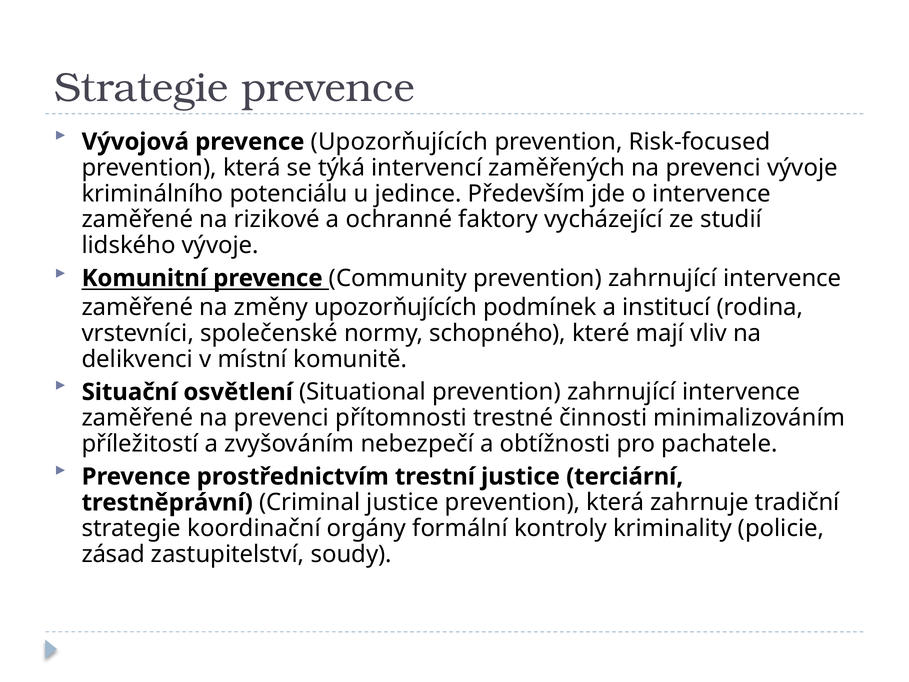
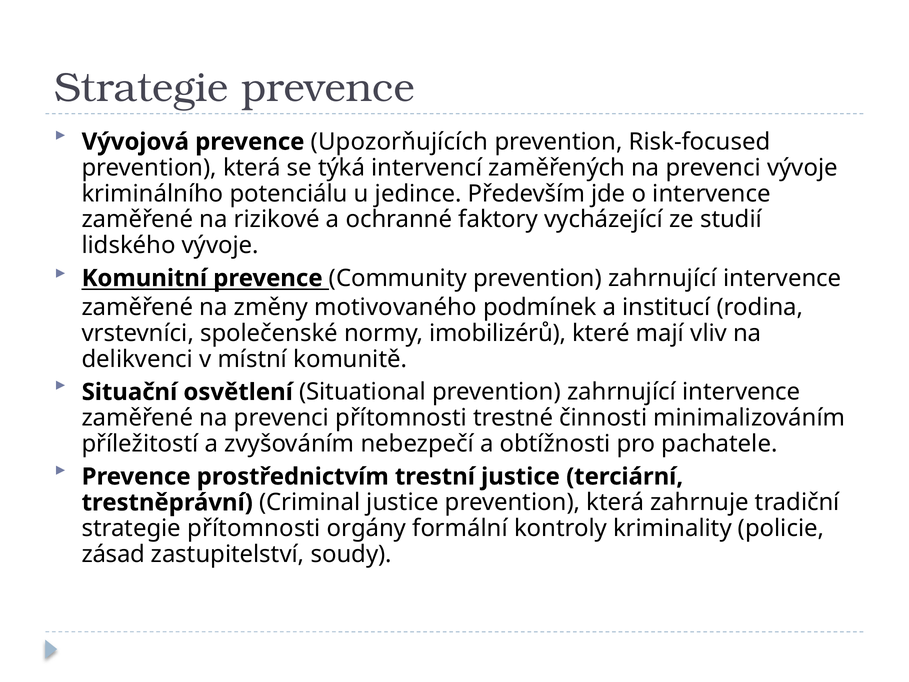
změny upozorňujících: upozorňujících -> motivovaného
schopného: schopného -> imobilizérů
strategie koordinační: koordinační -> přítomnosti
